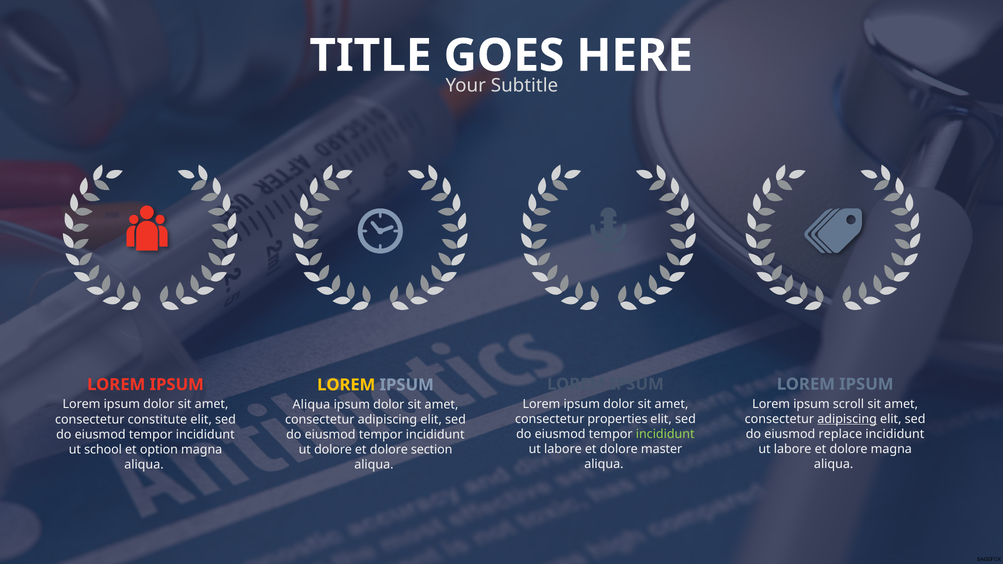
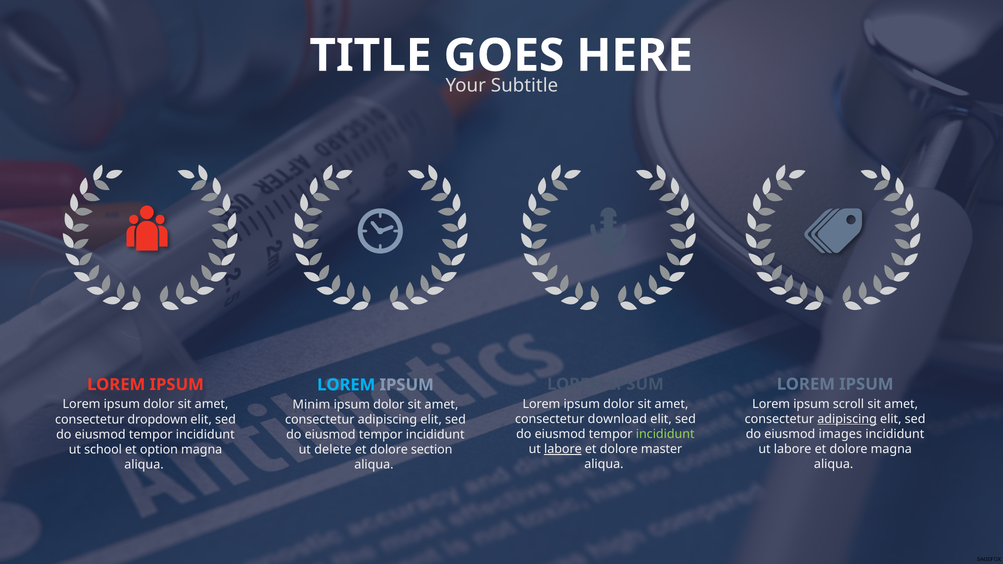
LOREM at (346, 385) colour: yellow -> light blue
Aliqua at (311, 405): Aliqua -> Minim
properties: properties -> download
constitute: constitute -> dropdown
replace: replace -> images
labore at (563, 449) underline: none -> present
ut dolore: dolore -> delete
